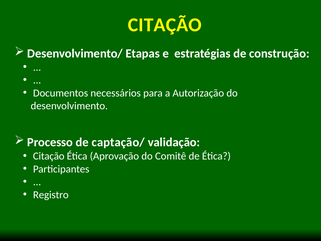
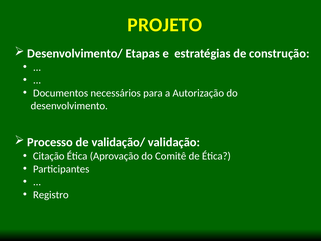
CITAÇÃO at (165, 25): CITAÇÃO -> PROJETO
captação/: captação/ -> validação/
